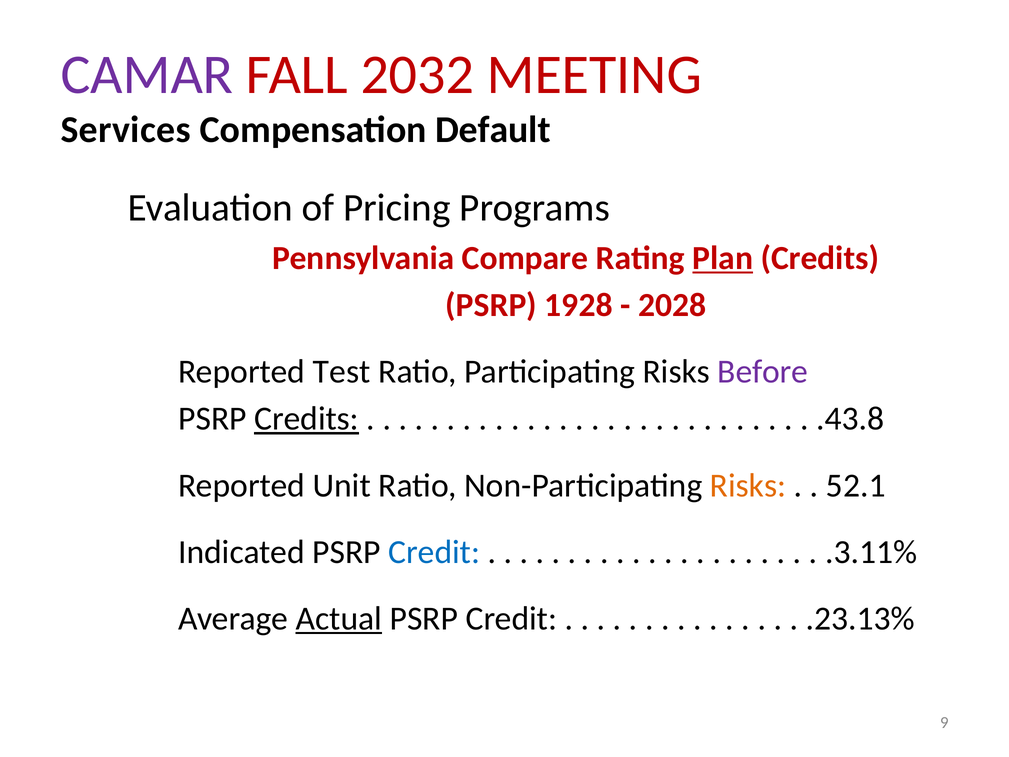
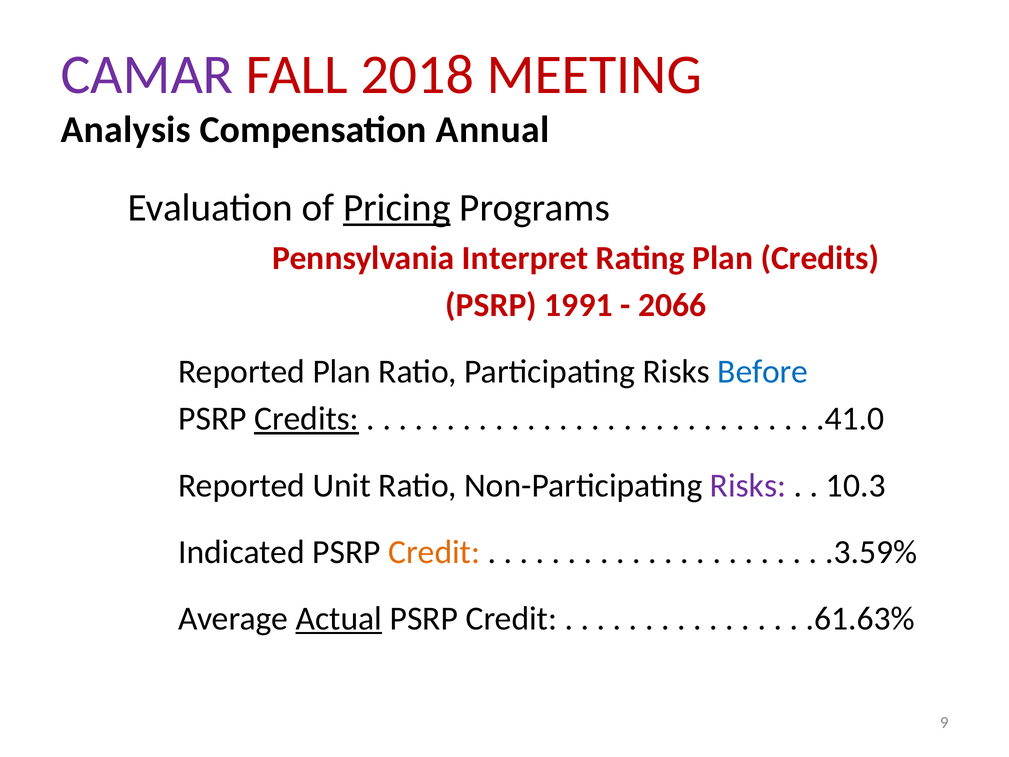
2032: 2032 -> 2018
Services: Services -> Analysis
Default: Default -> Annual
Pricing underline: none -> present
Compare: Compare -> Interpret
Plan at (723, 258) underline: present -> none
1928: 1928 -> 1991
2028: 2028 -> 2066
Reported Test: Test -> Plan
Before colour: purple -> blue
.43.8: .43.8 -> .41.0
Risks at (748, 485) colour: orange -> purple
52.1: 52.1 -> 10.3
Credit at (434, 552) colour: blue -> orange
.3.11%: .3.11% -> .3.59%
.23.13%: .23.13% -> .61.63%
